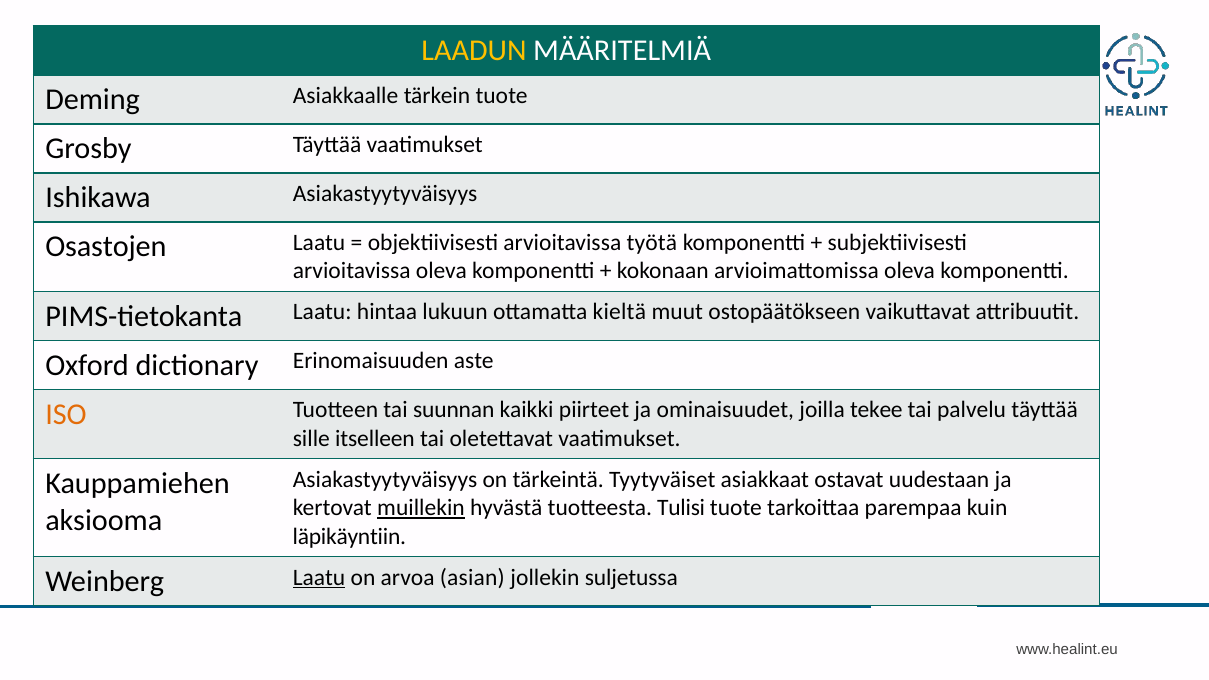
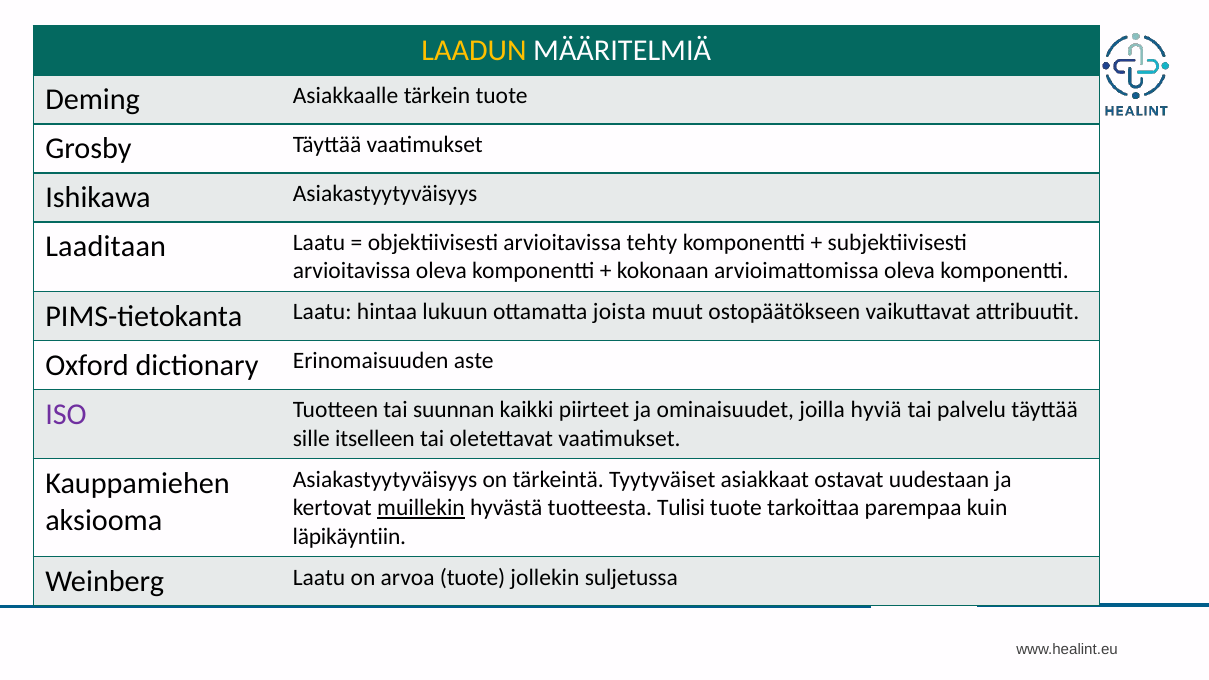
Osastojen: Osastojen -> Laaditaan
työtä: työtä -> tehty
kieltä: kieltä -> joista
ISO colour: orange -> purple
tekee: tekee -> hyviä
Laatu at (319, 577) underline: present -> none
arvoa asian: asian -> tuote
